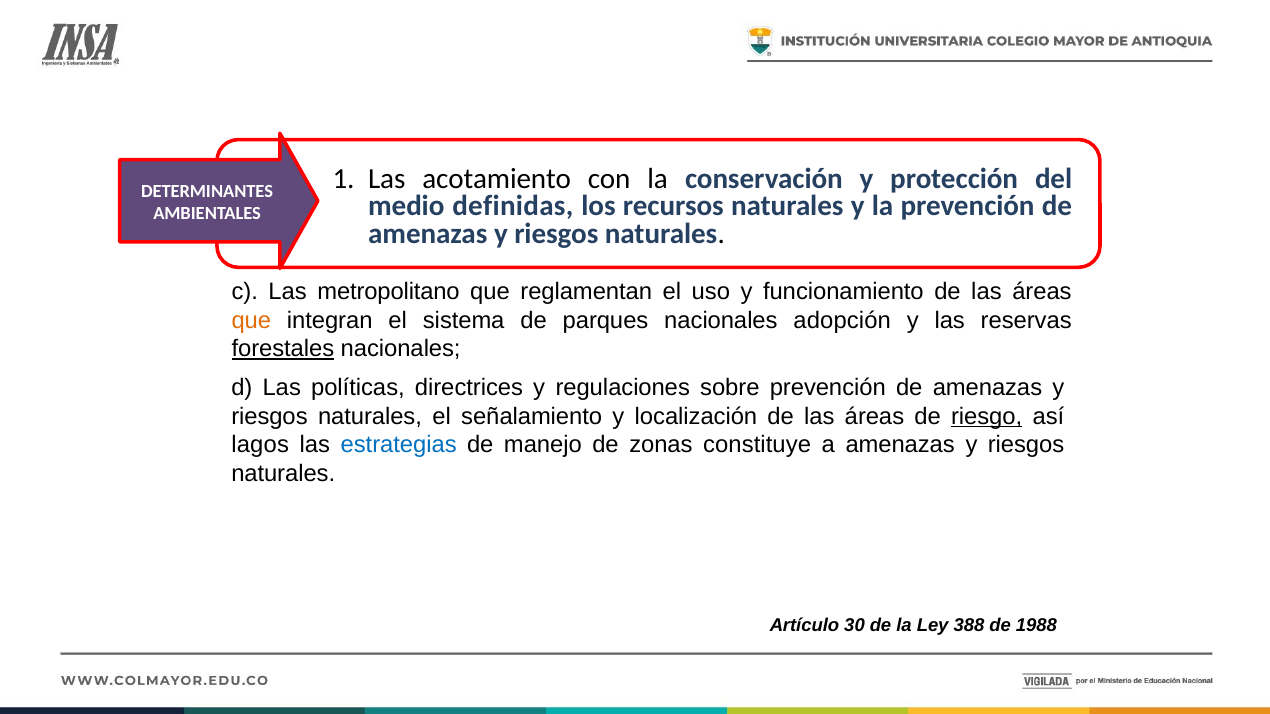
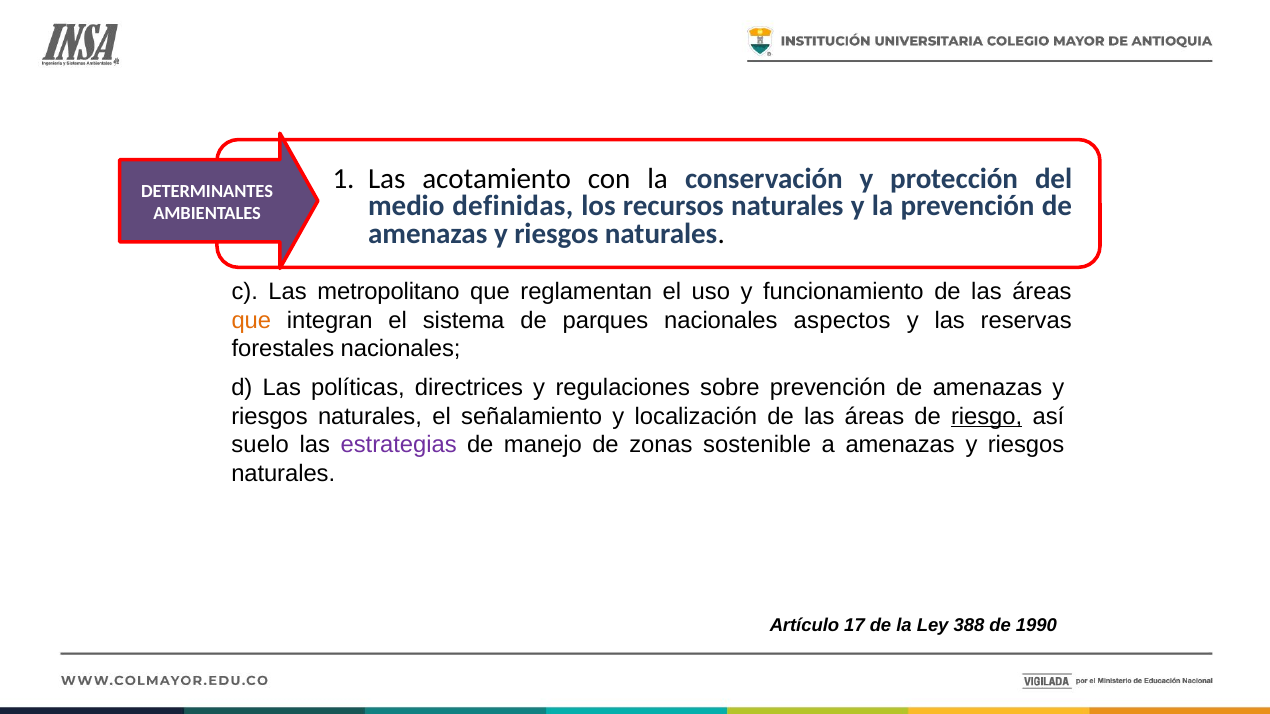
adopción: adopción -> aspectos
forestales underline: present -> none
lagos: lagos -> suelo
estrategias colour: blue -> purple
constituye: constituye -> sostenible
30: 30 -> 17
1988: 1988 -> 1990
